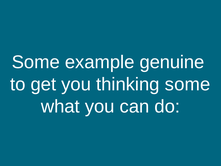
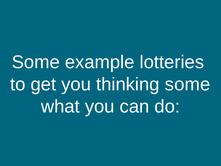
genuine: genuine -> lotteries
